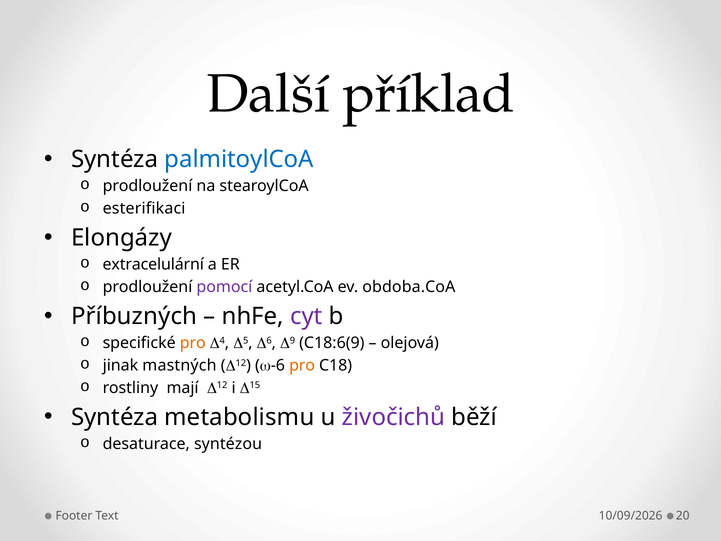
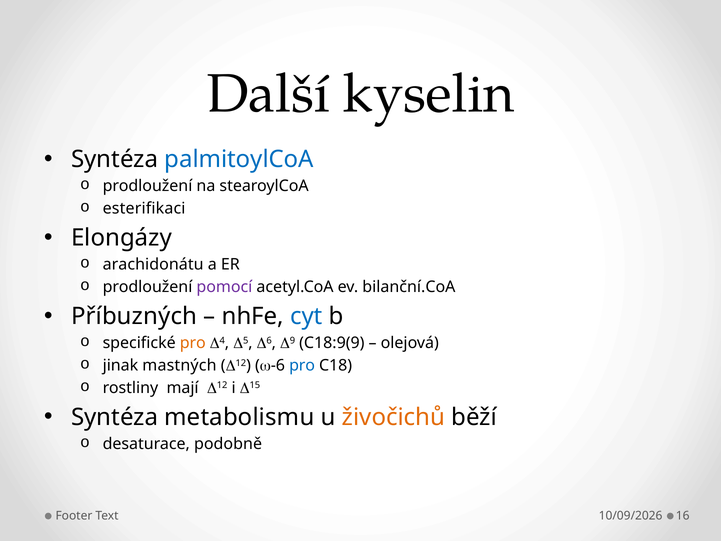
příklad: příklad -> kyselin
extracelulární: extracelulární -> arachidonátu
obdoba.CoA: obdoba.CoA -> bilanční.CoA
cyt colour: purple -> blue
C18:6(9: C18:6(9 -> C18:9(9
pro at (302, 365) colour: orange -> blue
živočichů colour: purple -> orange
syntézou: syntézou -> podobně
20: 20 -> 16
